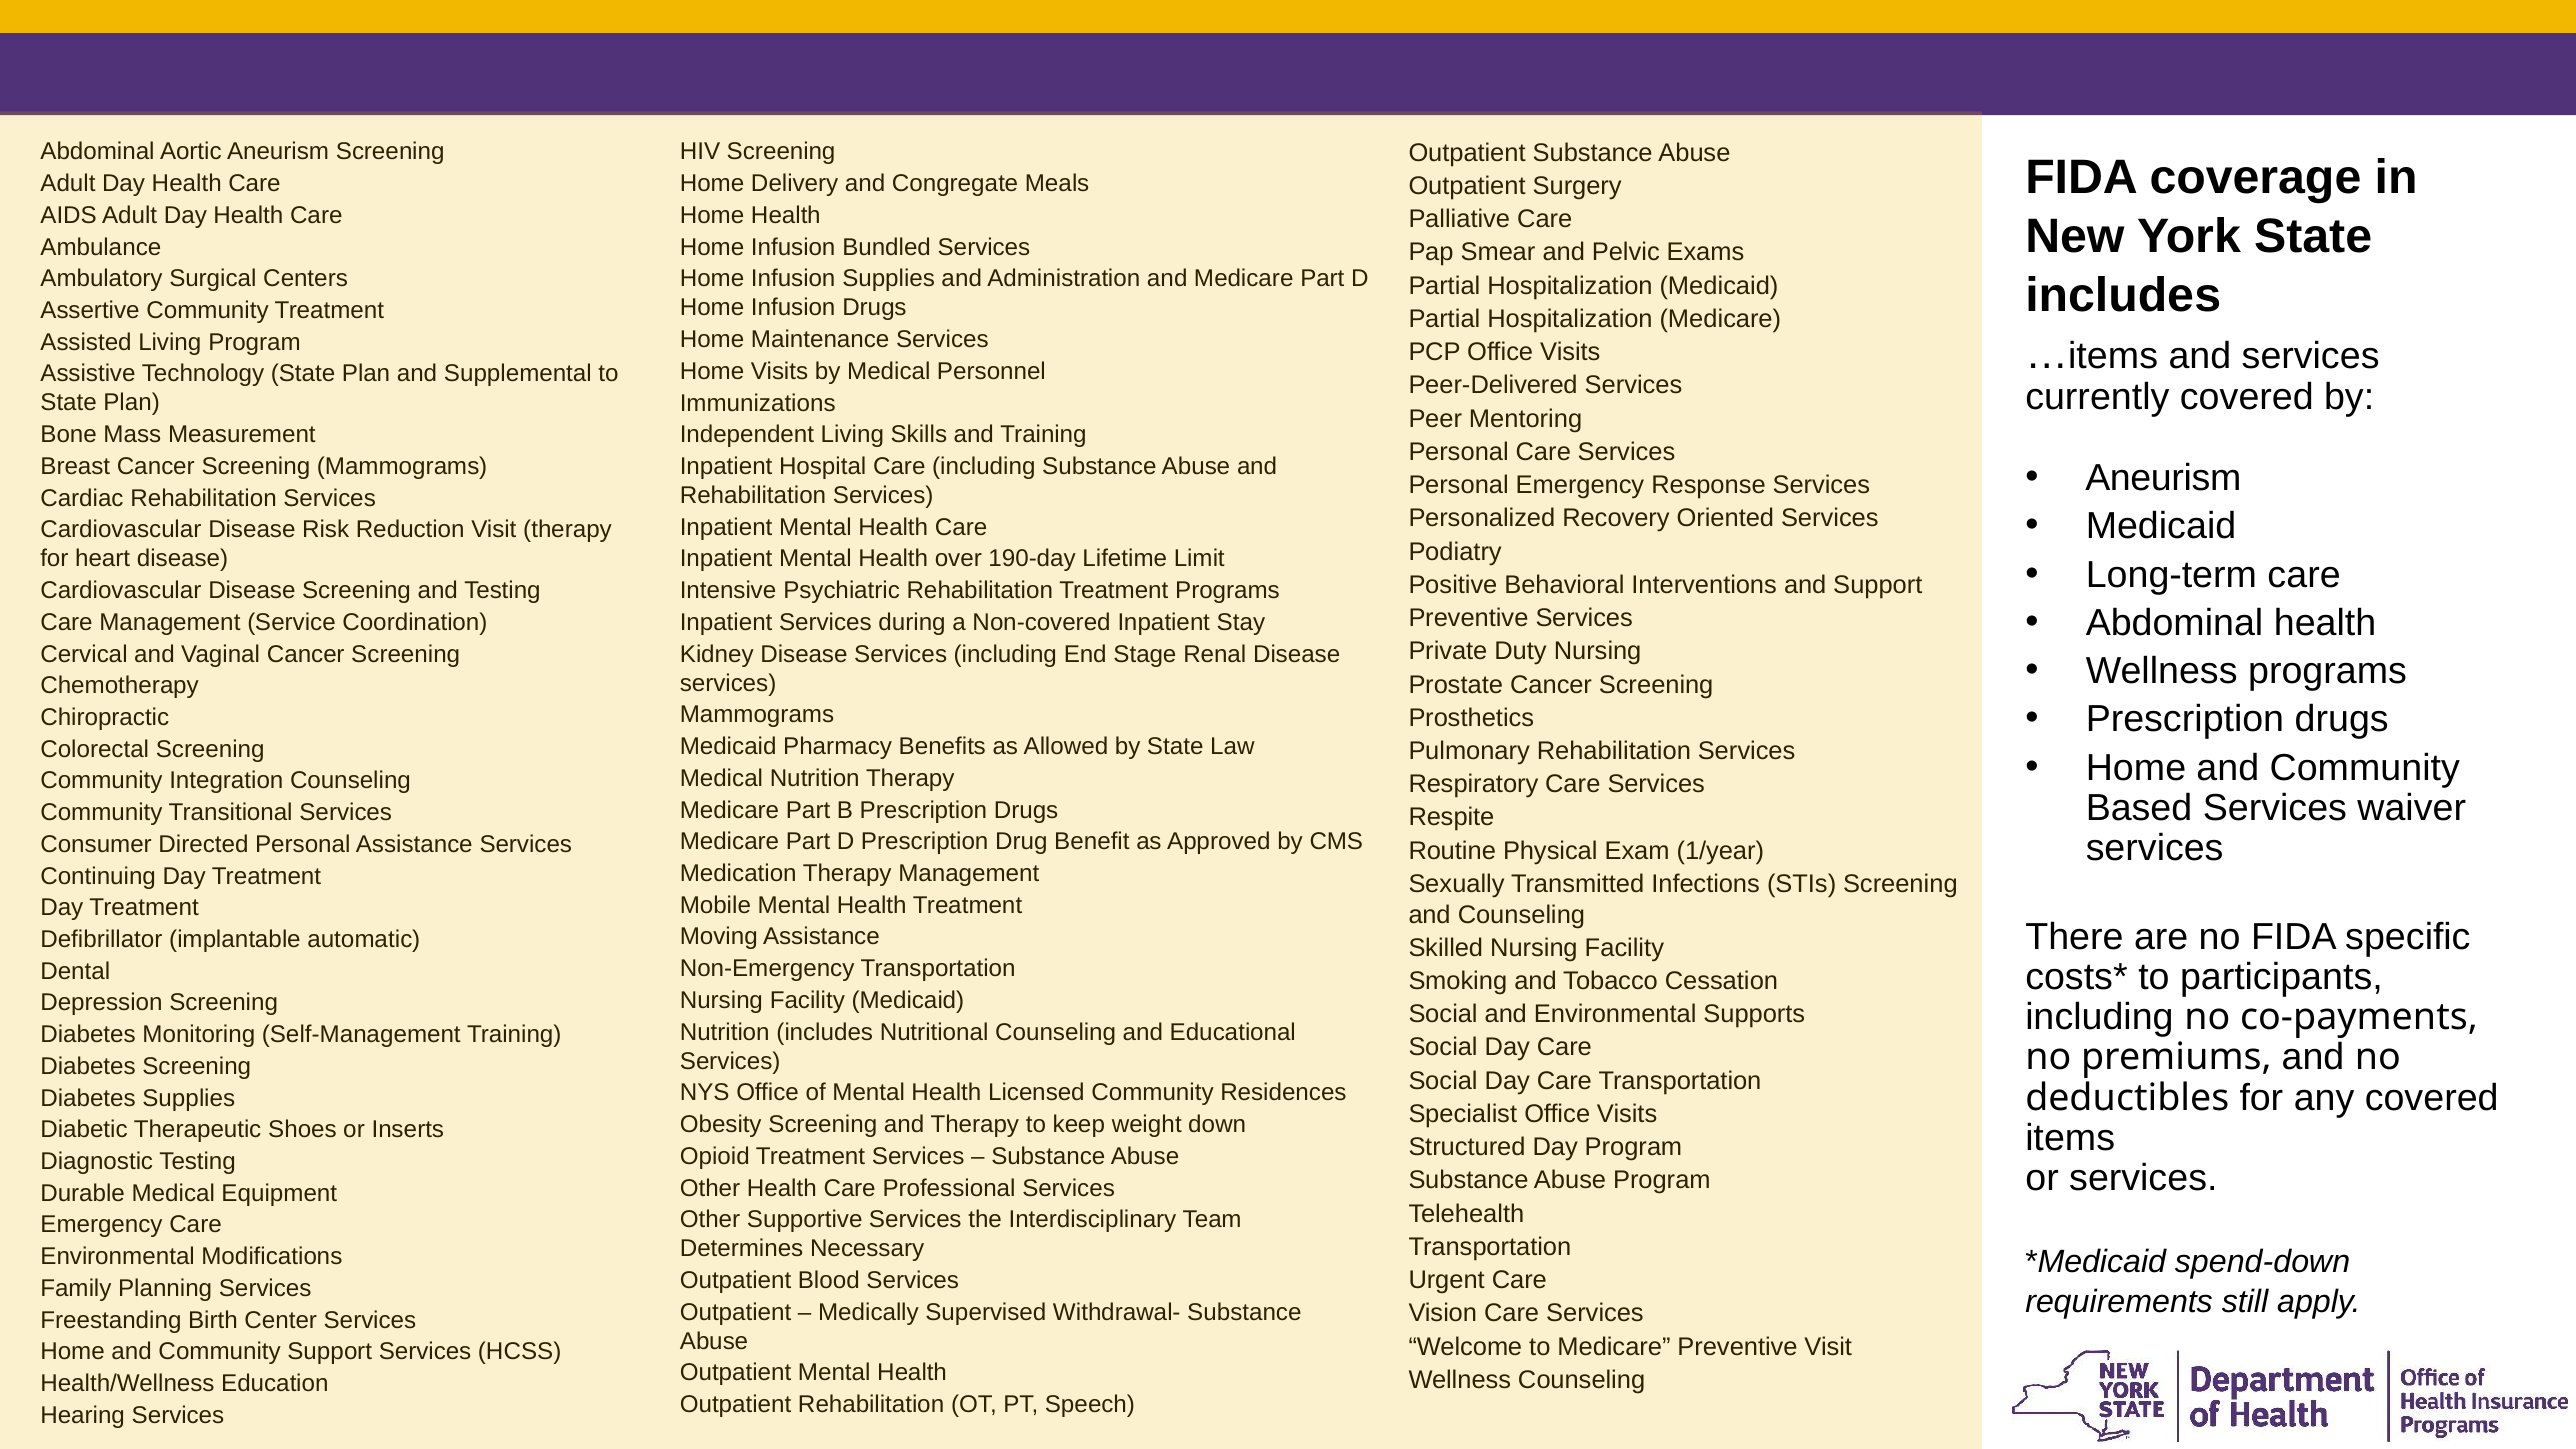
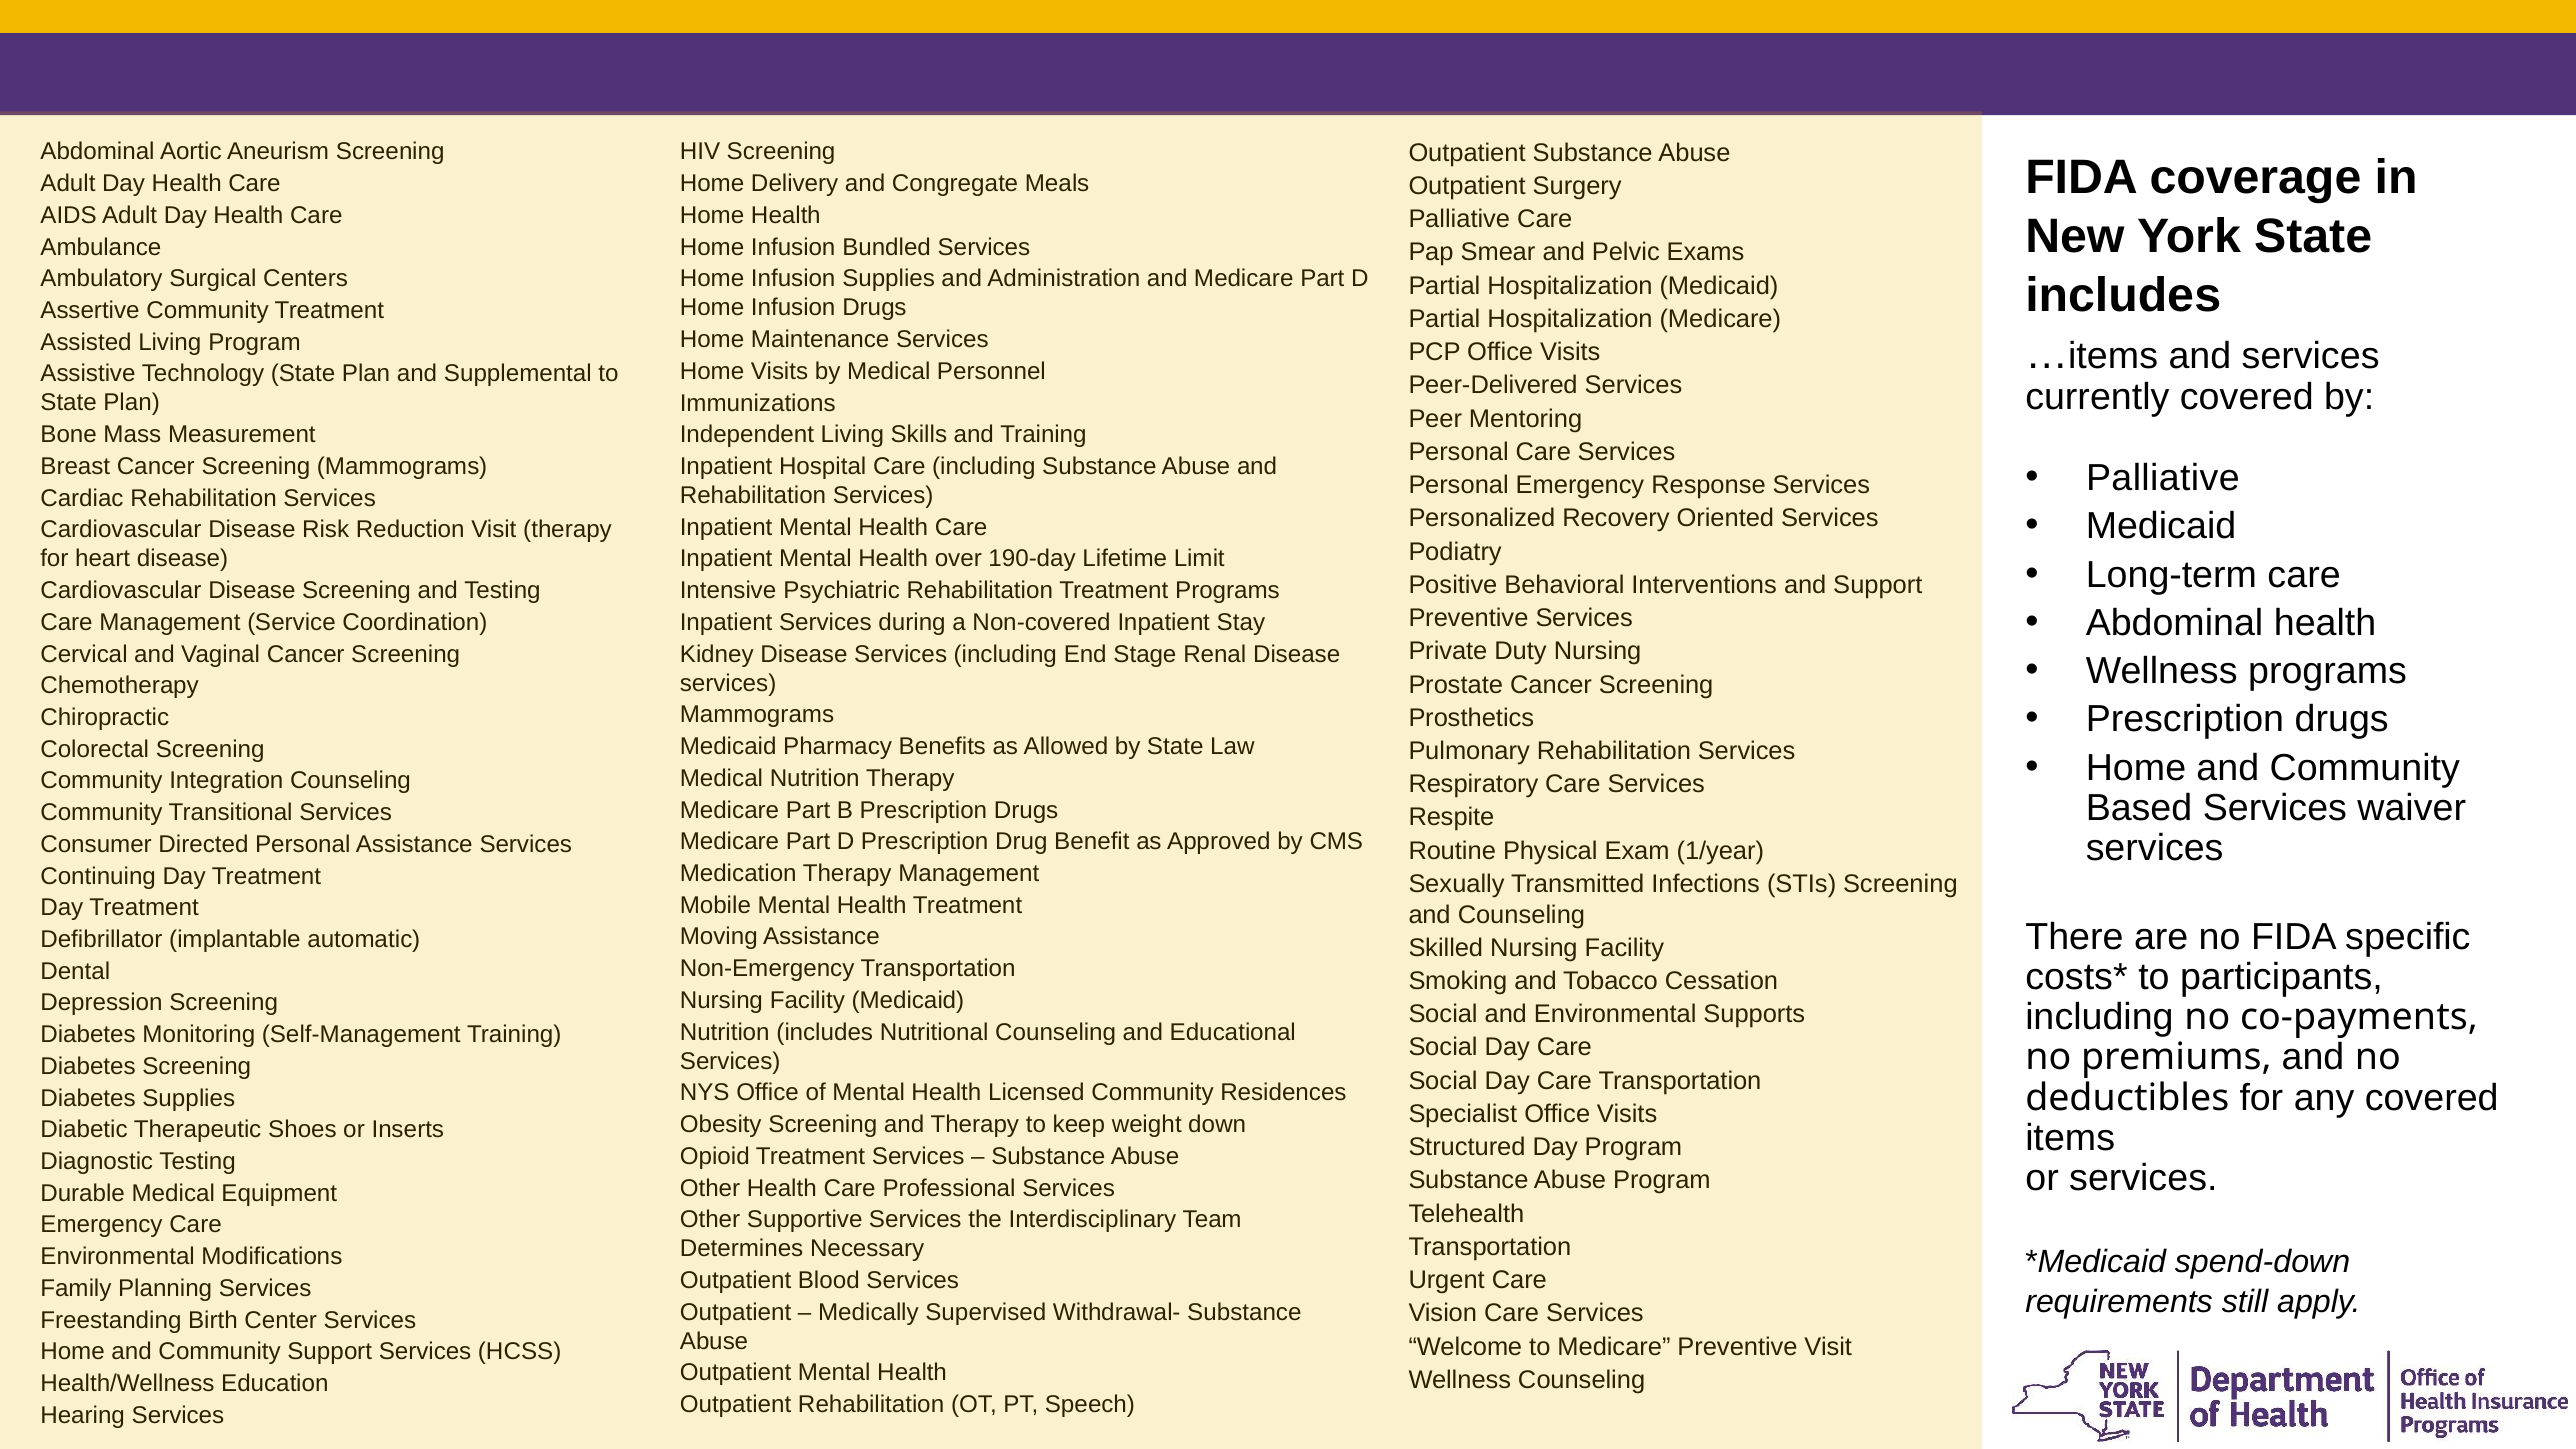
Aneurism at (2163, 478): Aneurism -> Palliative
